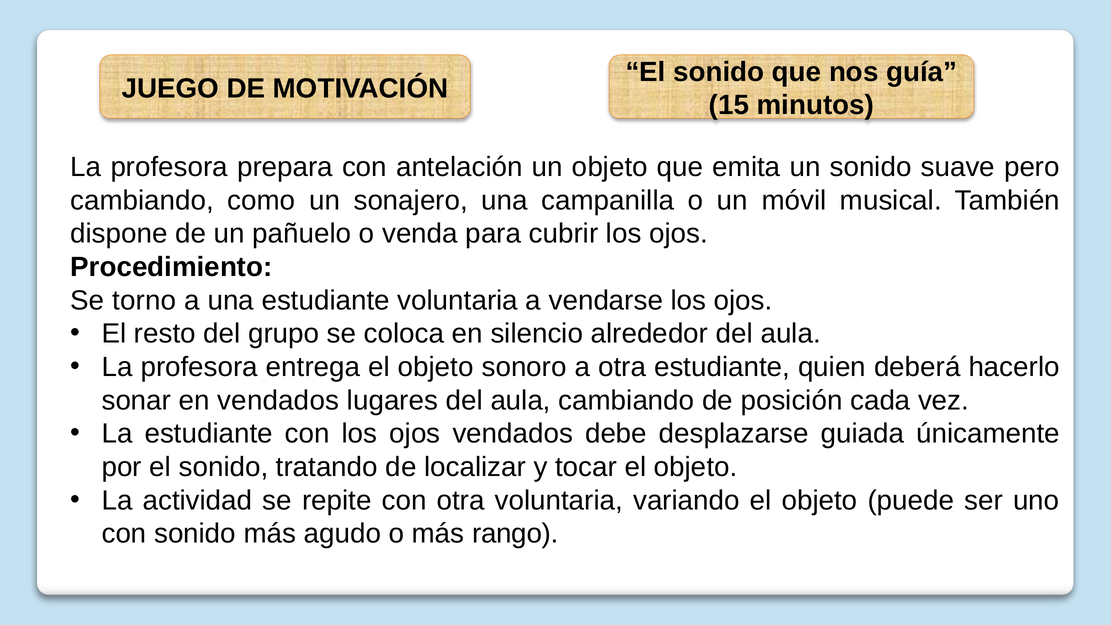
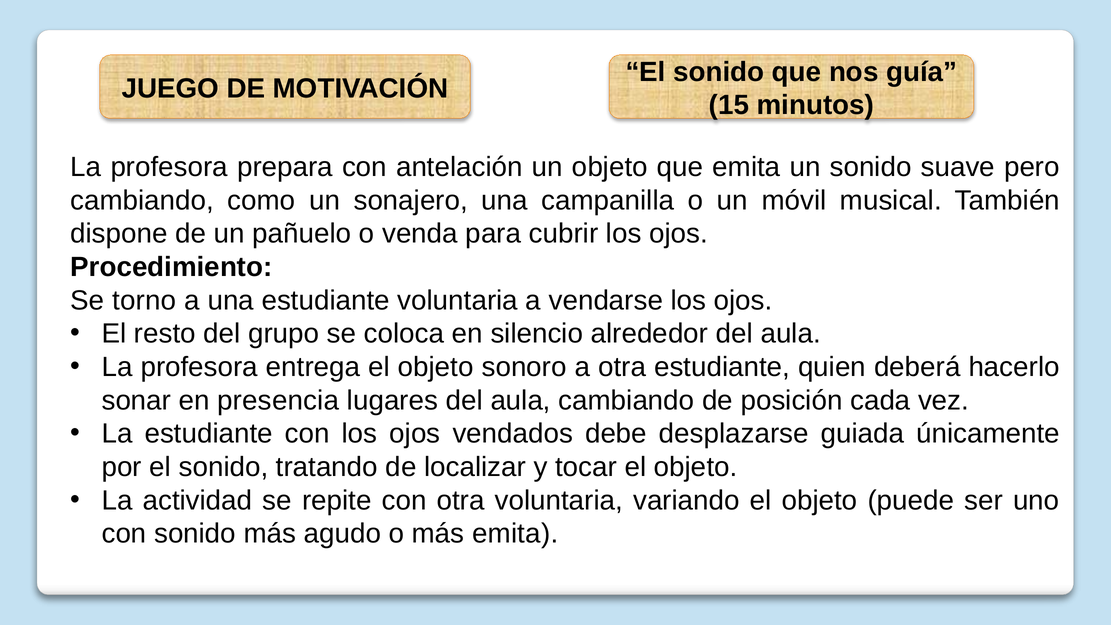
en vendados: vendados -> presencia
más rango: rango -> emita
